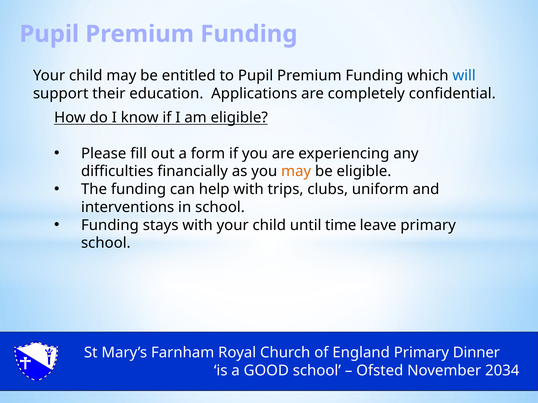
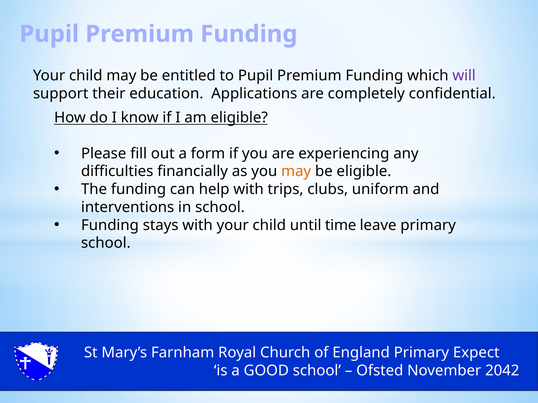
will colour: blue -> purple
Dinner: Dinner -> Expect
2034: 2034 -> 2042
